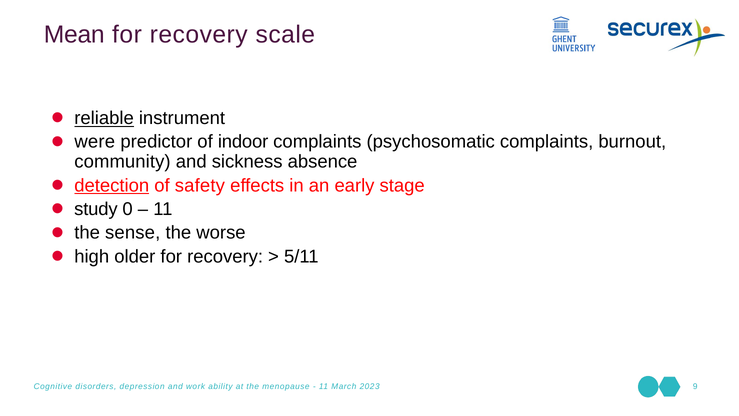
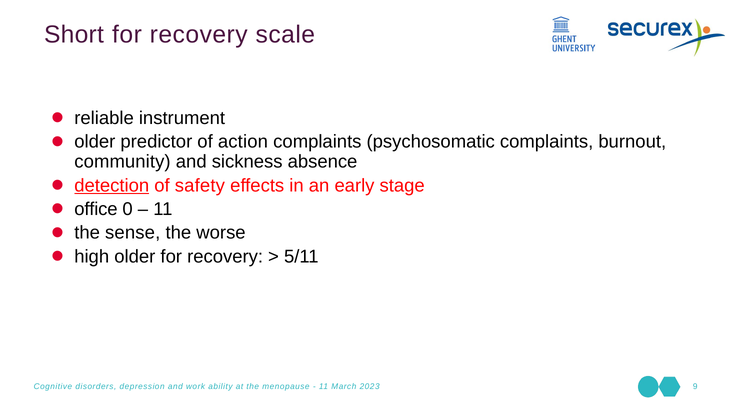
Mean: Mean -> Short
reliable underline: present -> none
were at (95, 142): were -> older
indoor: indoor -> action
study: study -> office
